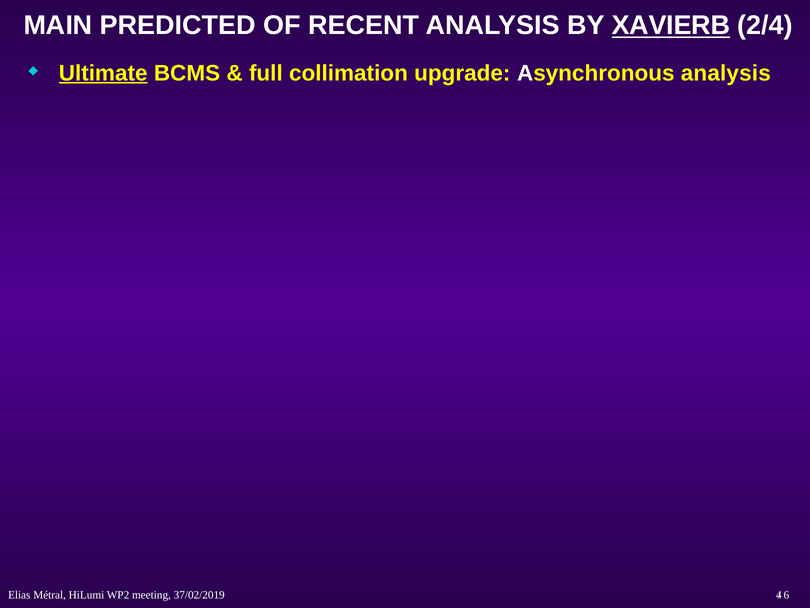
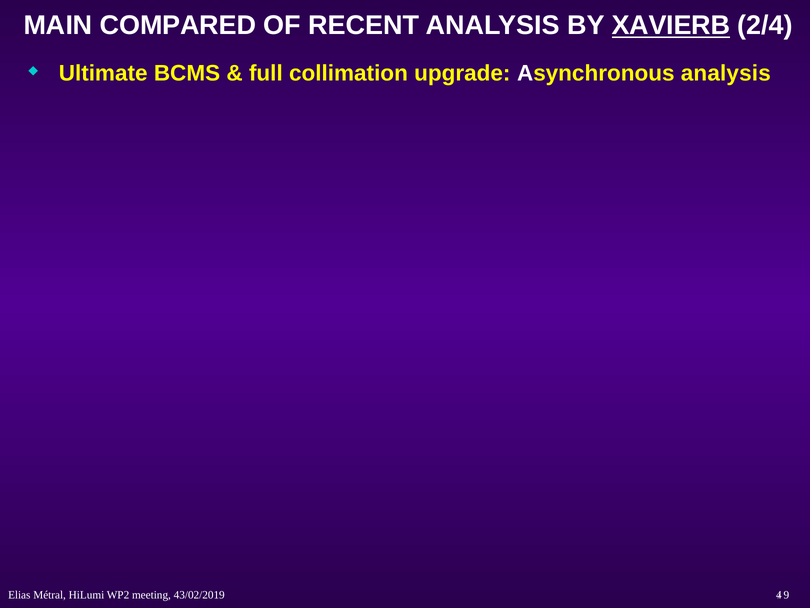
PREDICTED: PREDICTED -> COMPARED
Ultimate underline: present -> none
37/02/2019: 37/02/2019 -> 43/02/2019
6: 6 -> 9
